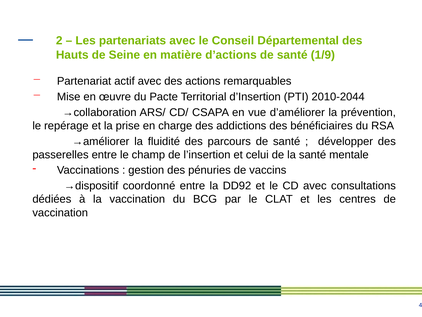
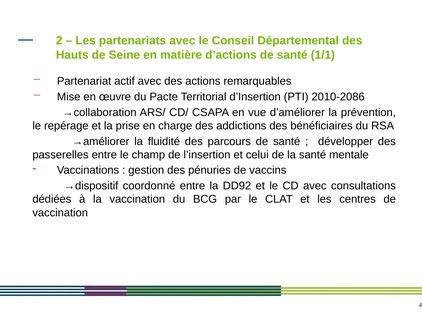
1/9: 1/9 -> 1/1
2010-2044: 2010-2044 -> 2010-2086
